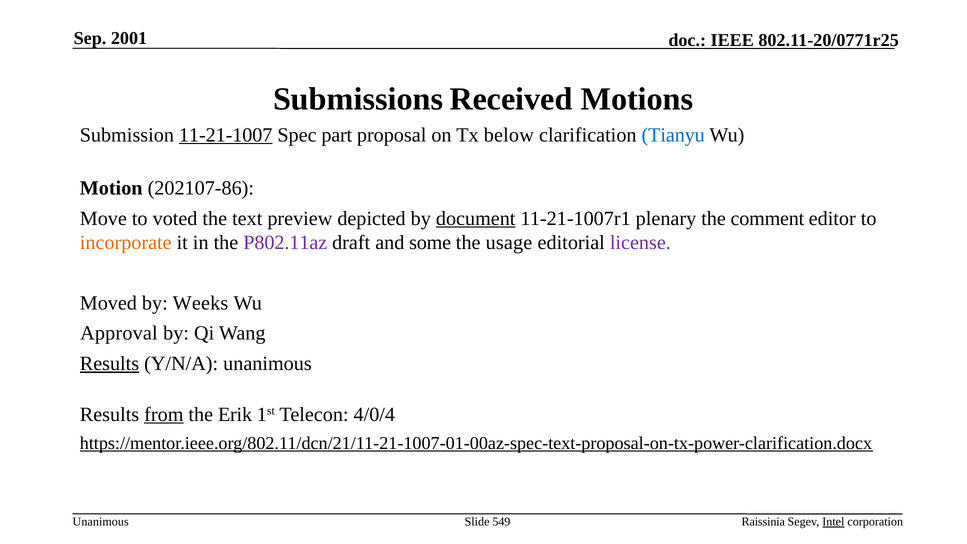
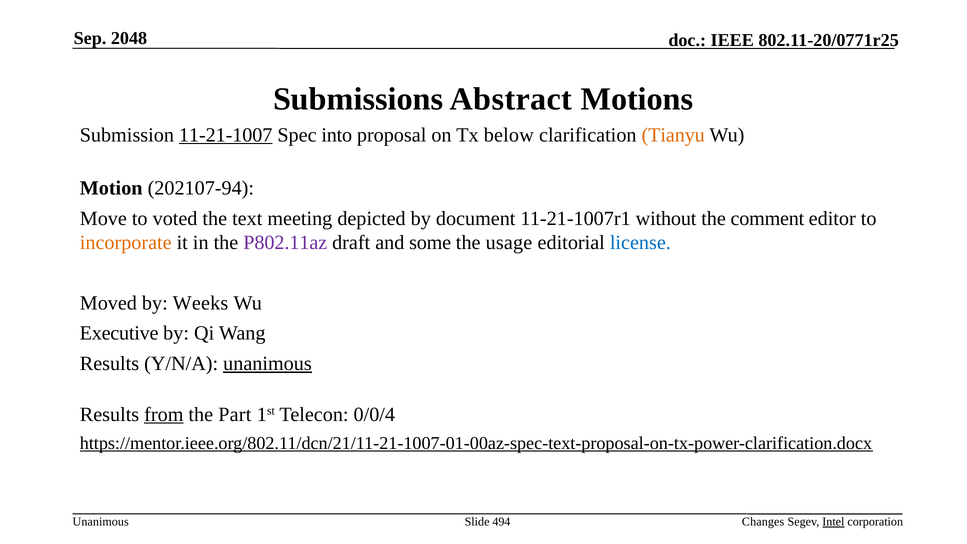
2001: 2001 -> 2048
Received: Received -> Abstract
part: part -> into
Tianyu colour: blue -> orange
202107-86: 202107-86 -> 202107-94
preview: preview -> meeting
document underline: present -> none
plenary: plenary -> without
license colour: purple -> blue
Approval: Approval -> Executive
Results at (109, 364) underline: present -> none
unanimous at (267, 364) underline: none -> present
Erik: Erik -> Part
4/0/4: 4/0/4 -> 0/0/4
549: 549 -> 494
Raissinia: Raissinia -> Changes
